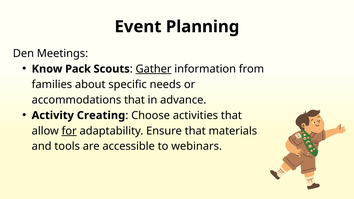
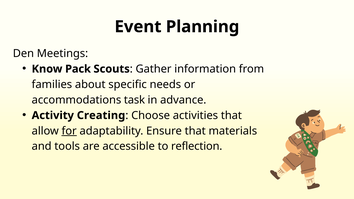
Gather underline: present -> none
accommodations that: that -> task
webinars: webinars -> reflection
